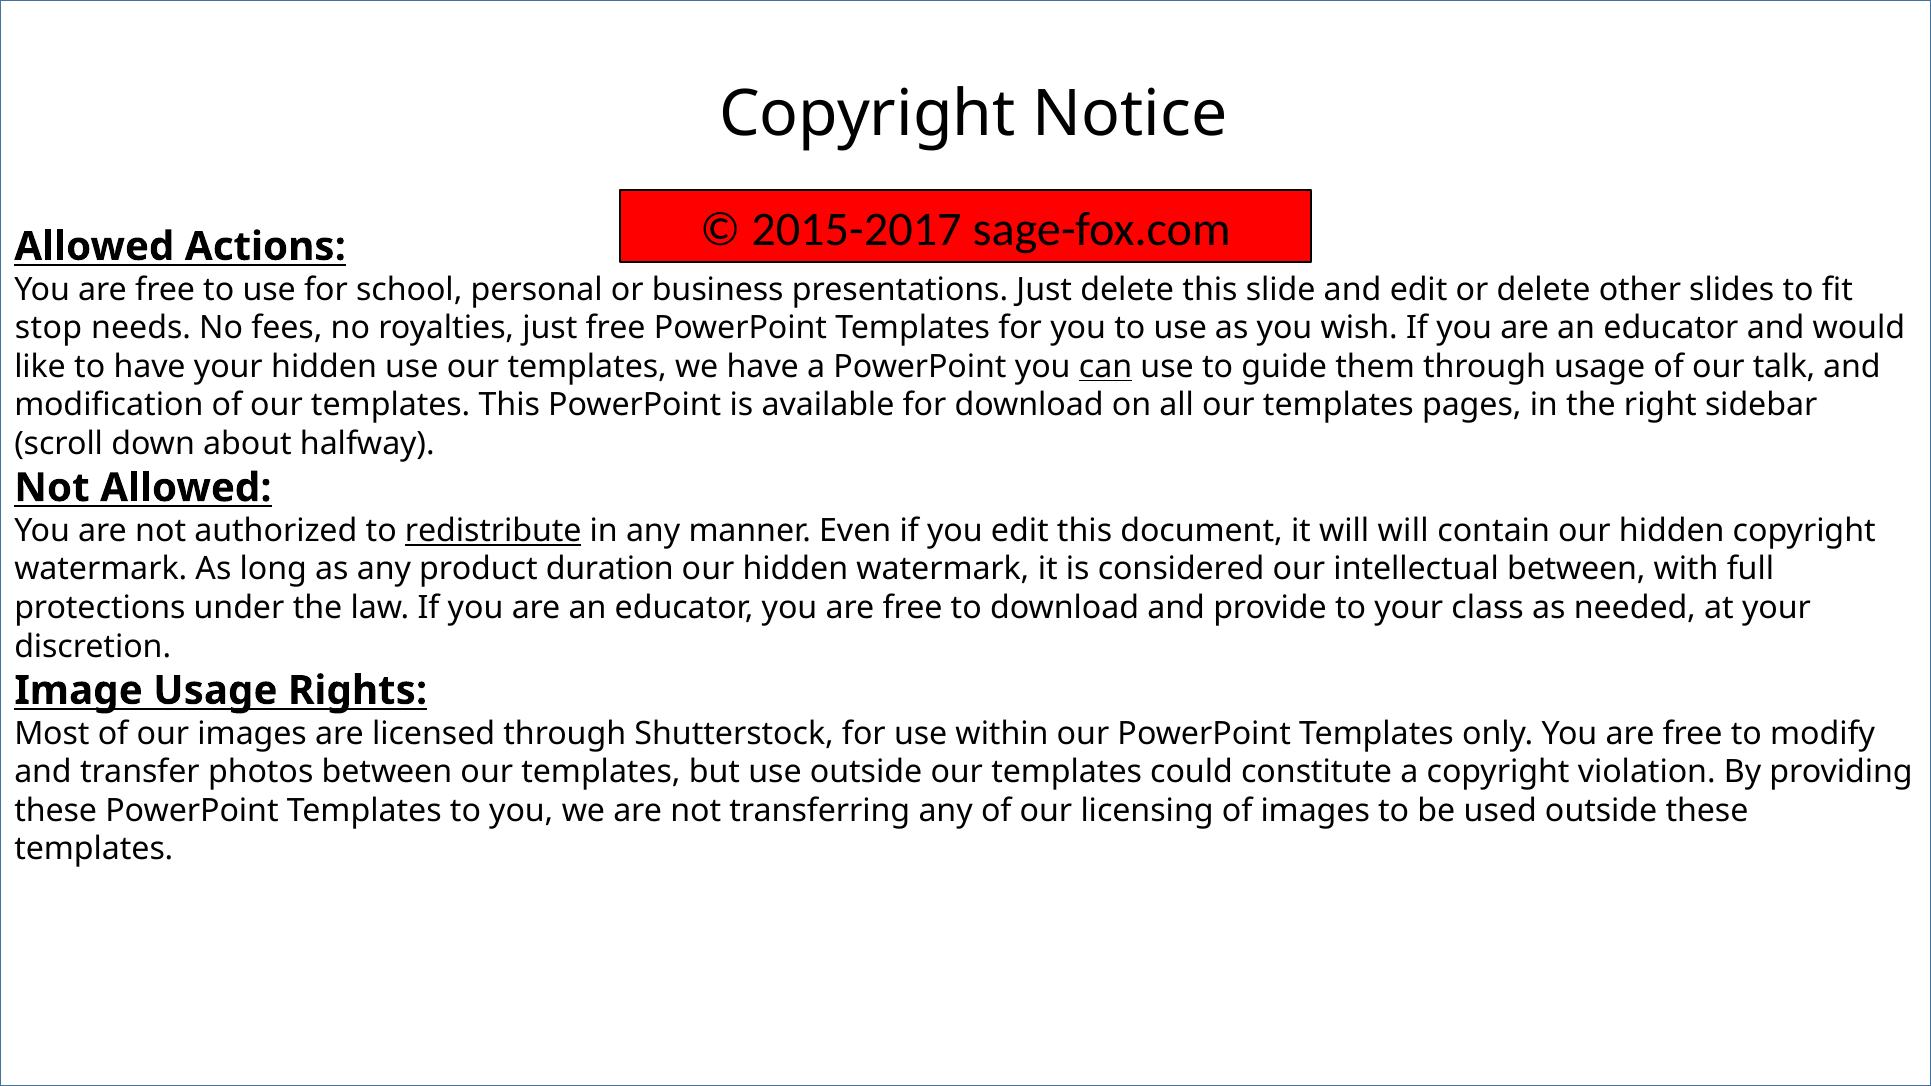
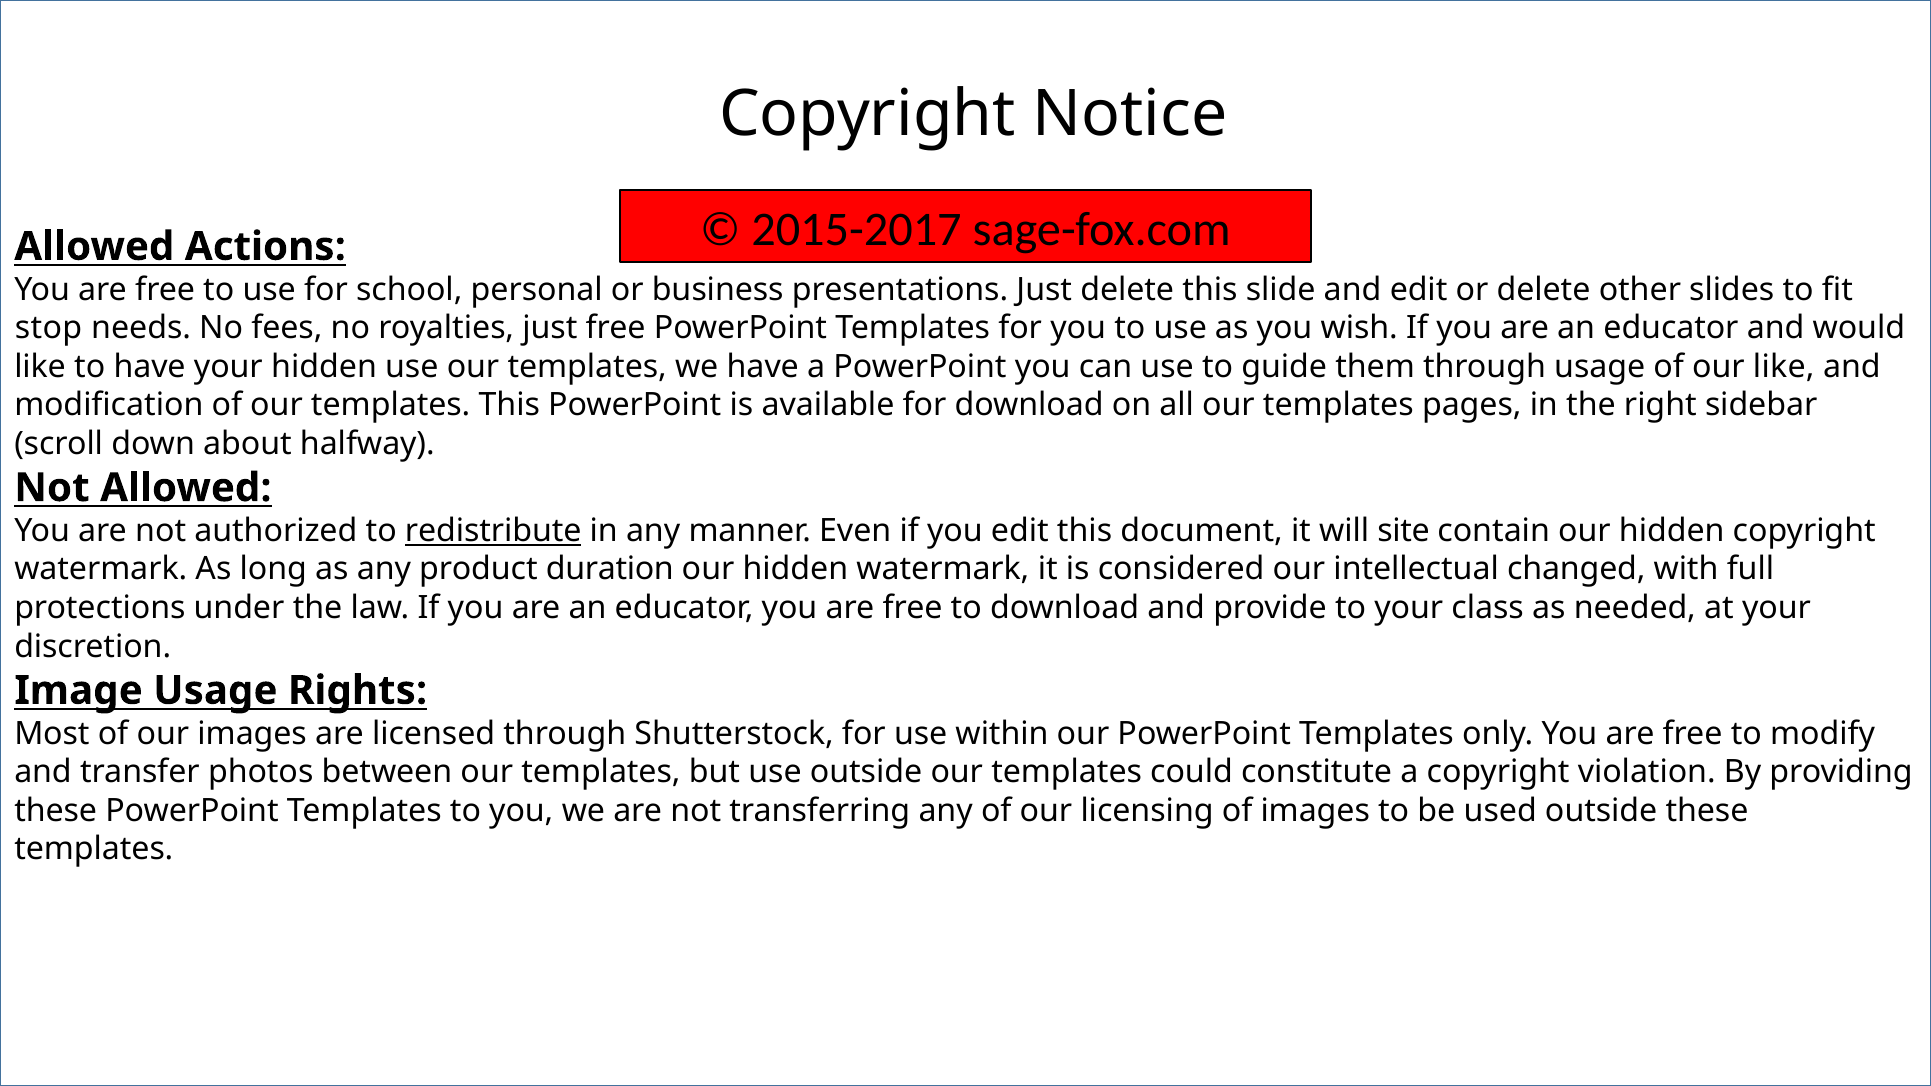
can underline: present -> none
our talk: talk -> like
will will: will -> site
intellectual between: between -> changed
